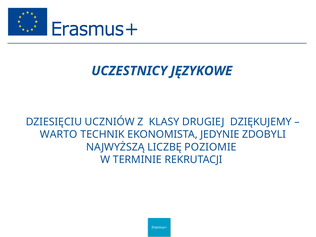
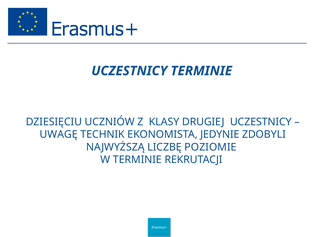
UCZESTNICY JĘZYKOWE: JĘZYKOWE -> TERMINIE
DRUGIEJ DZIĘKUJEMY: DZIĘKUJEMY -> UCZESTNICY
WARTO: WARTO -> UWAGĘ
